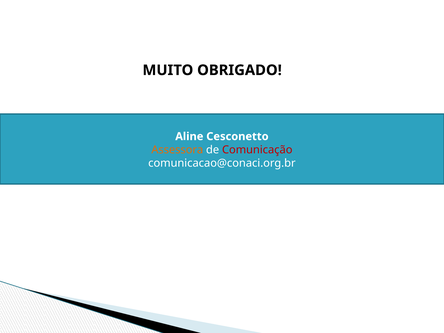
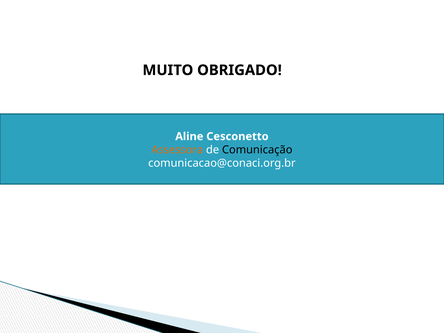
Comunicação colour: red -> black
